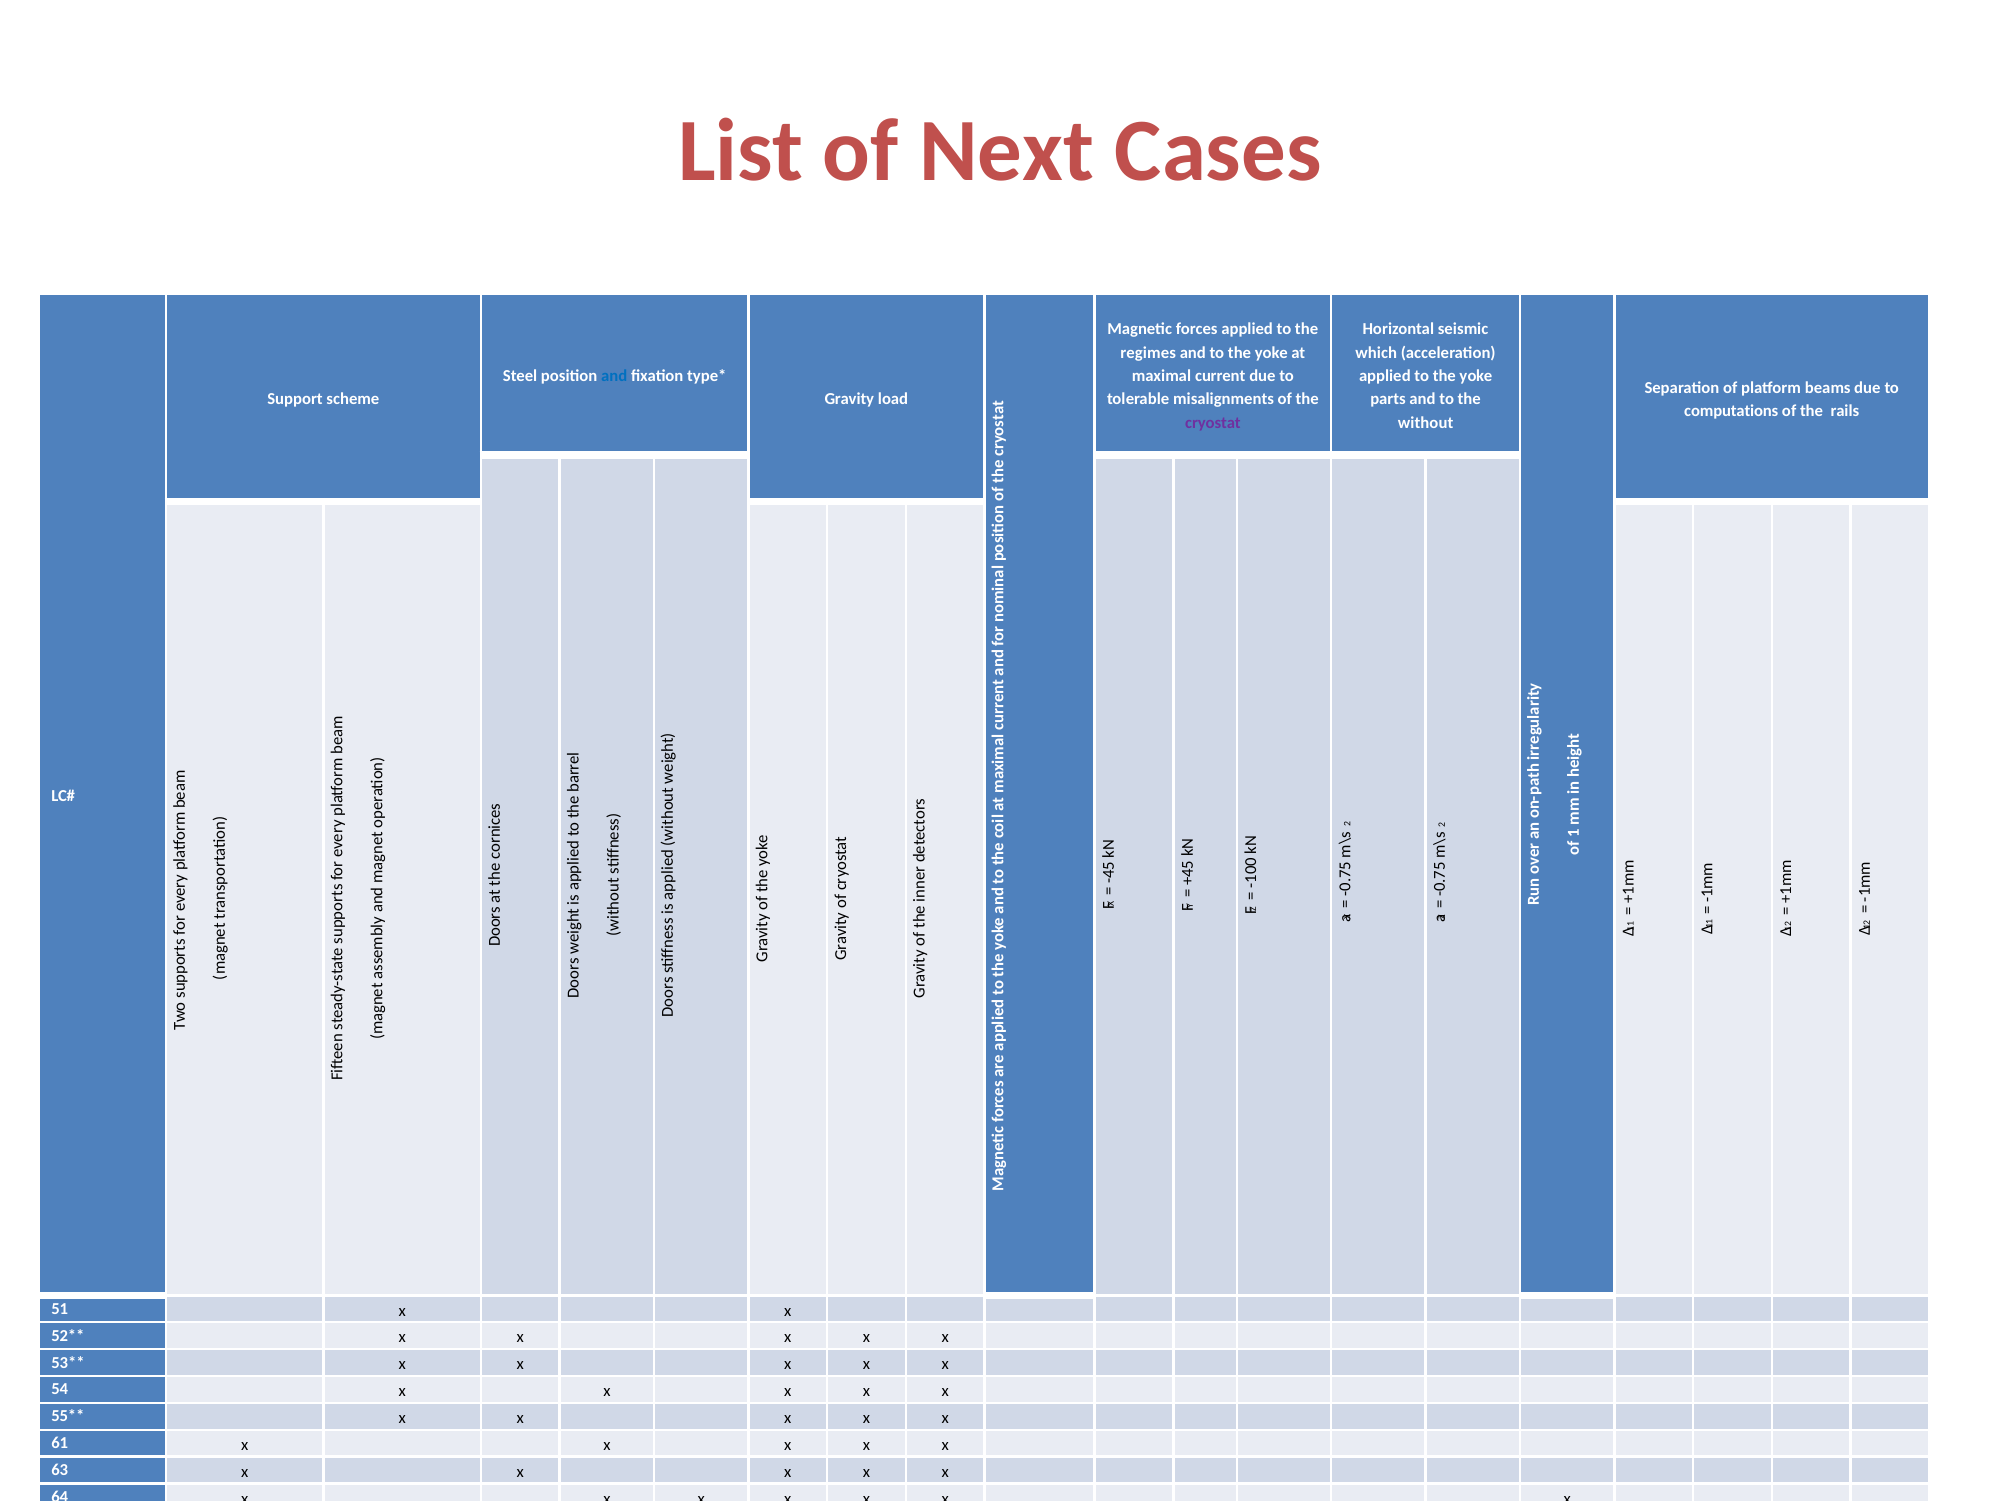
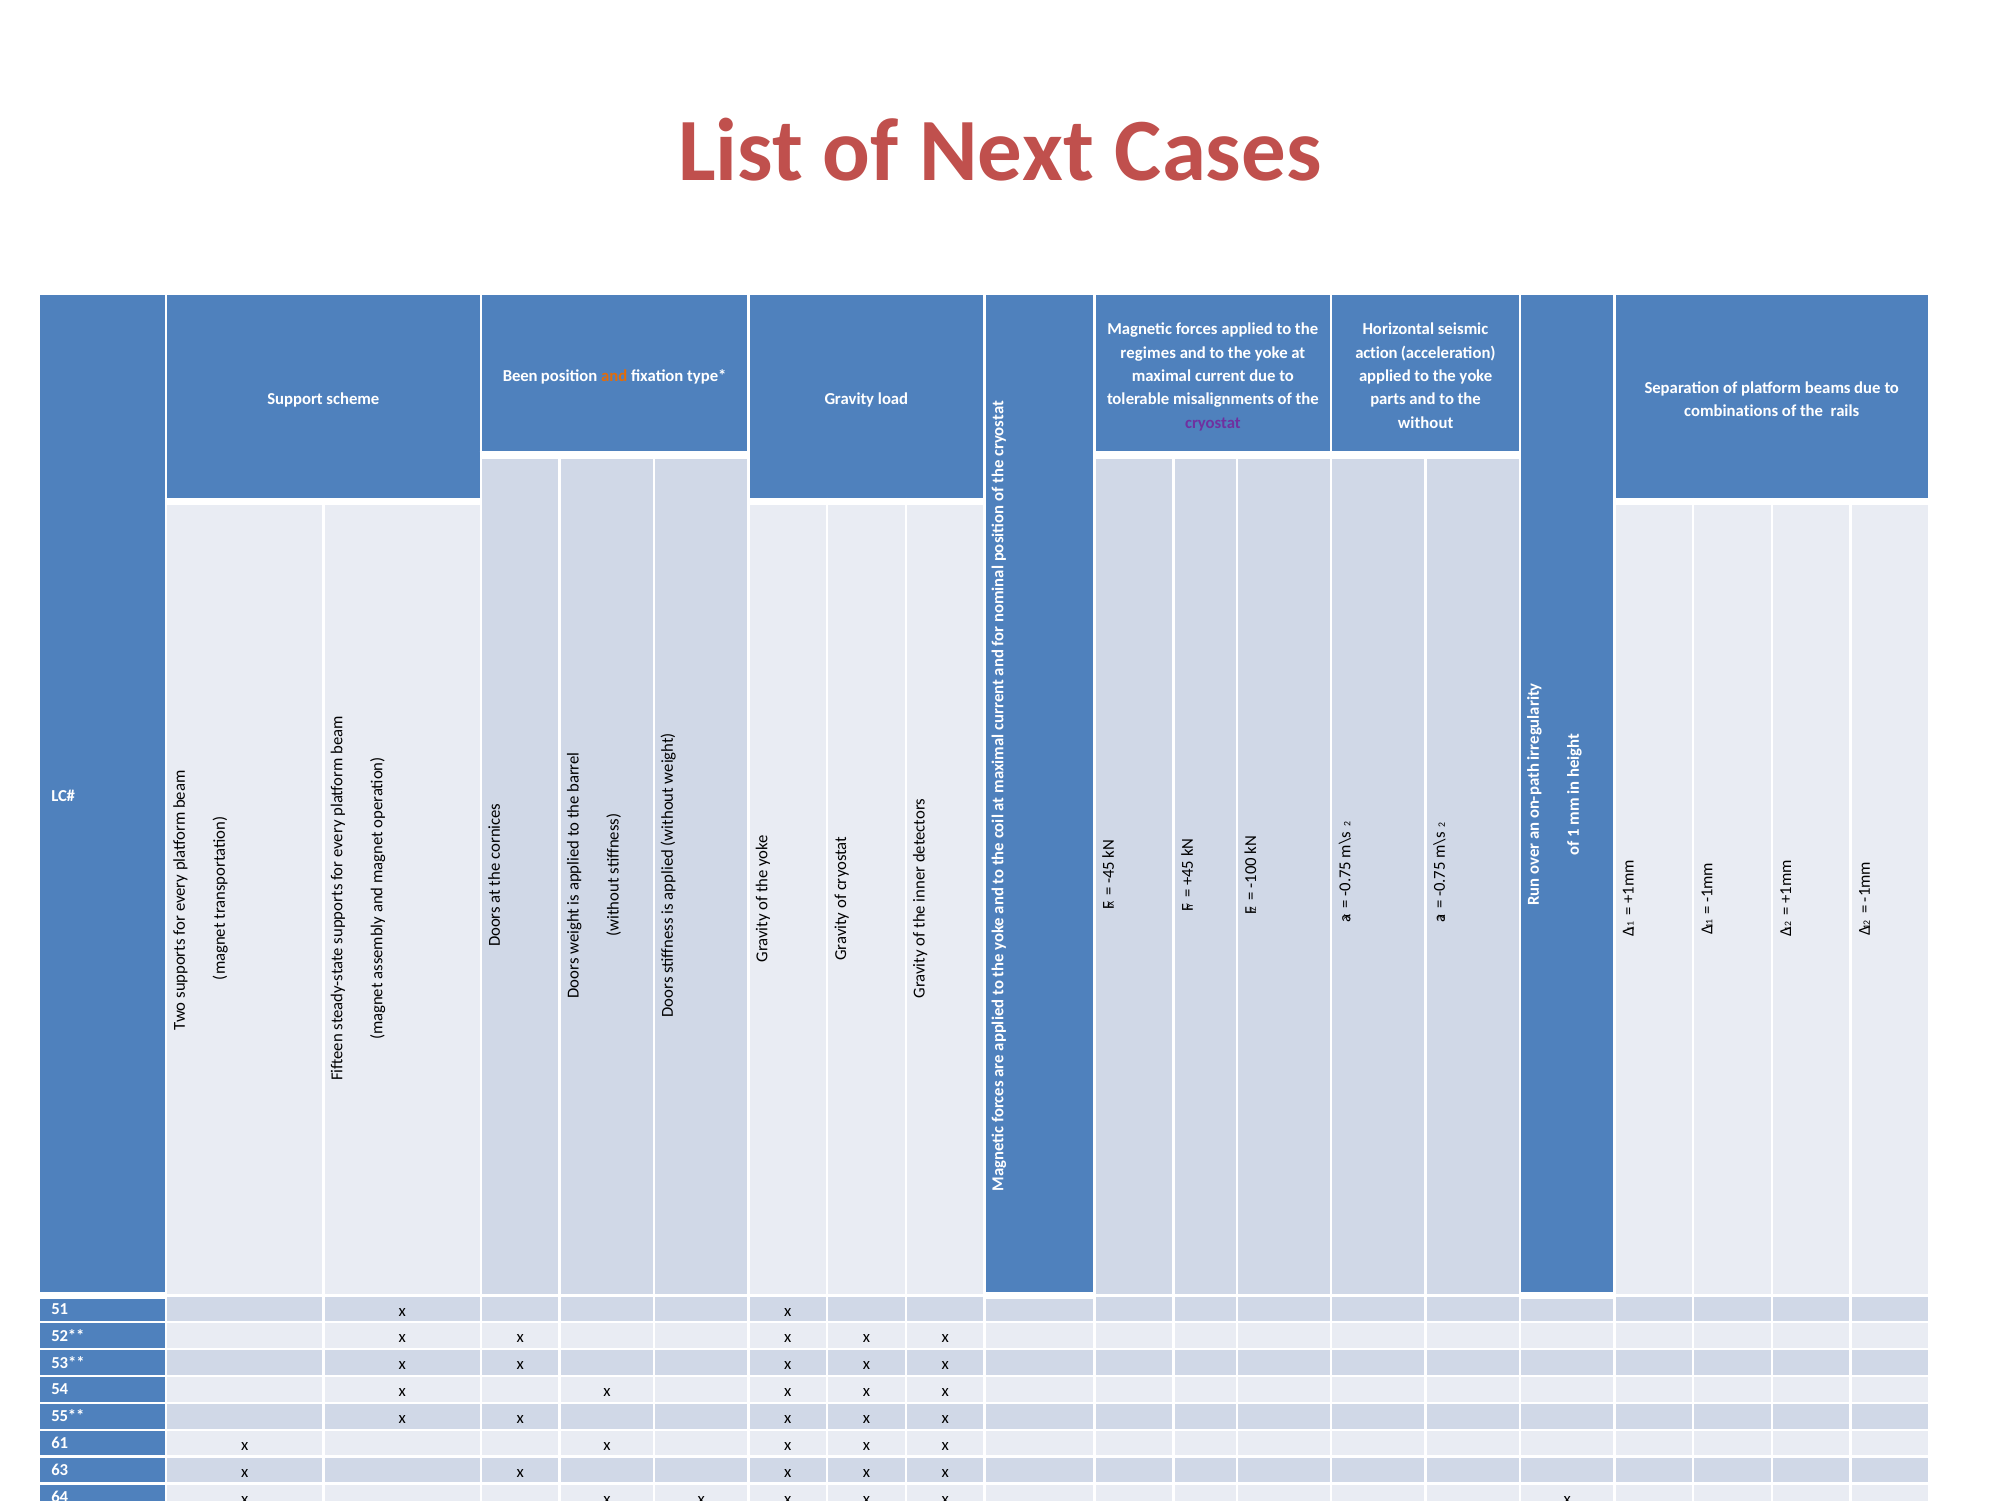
which: which -> action
Steel: Steel -> Been
and at (614, 376) colour: blue -> orange
computations: computations -> combinations
